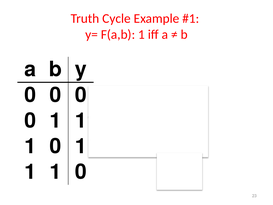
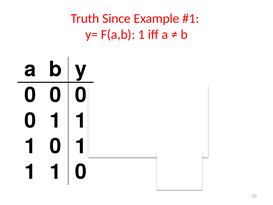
Cycle: Cycle -> Since
